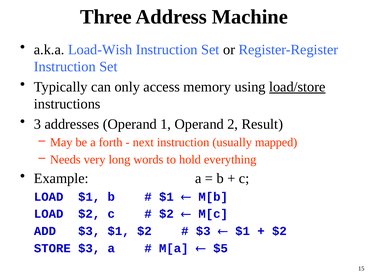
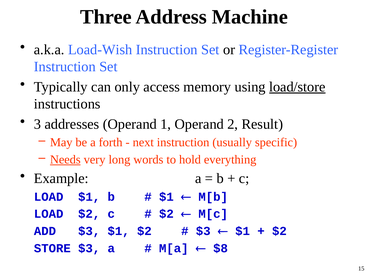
mapped: mapped -> specific
Needs underline: none -> present
$5: $5 -> $8
